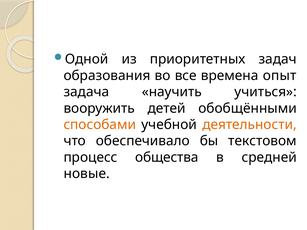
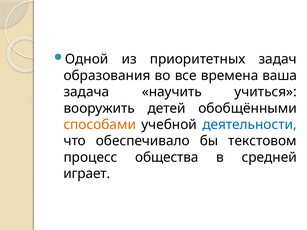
опыт: опыт -> ваша
деятельности colour: orange -> blue
новые: новые -> играет
